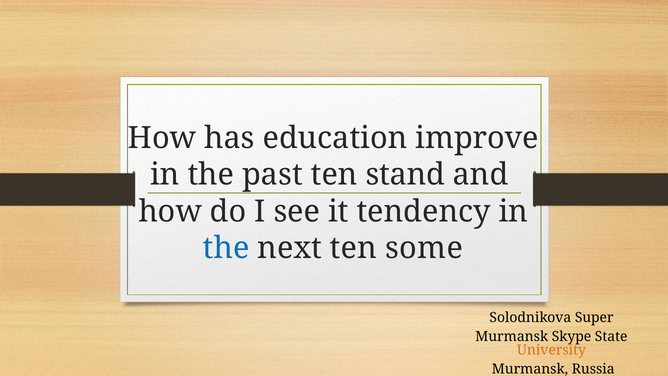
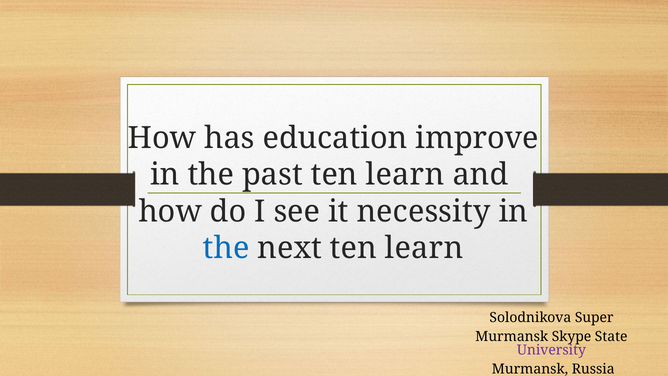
past ten stand: stand -> learn
tendency: tendency -> necessity
next ten some: some -> learn
University colour: orange -> purple
